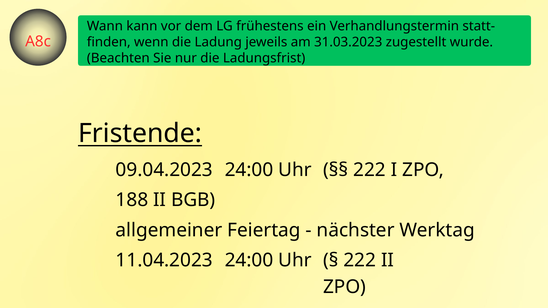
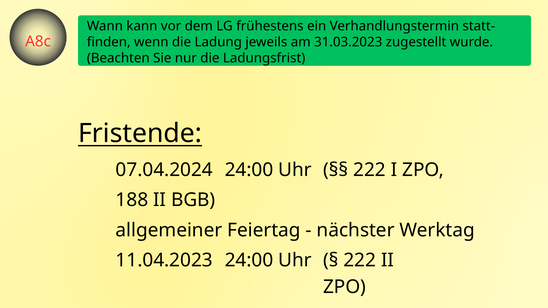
09.04.2023: 09.04.2023 -> 07.04.2024
